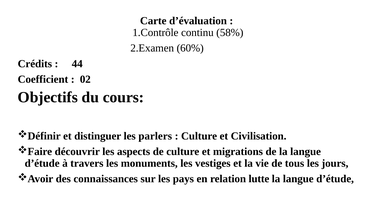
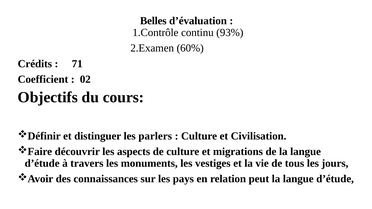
Carte: Carte -> Belles
58%: 58% -> 93%
44: 44 -> 71
lutte: lutte -> peut
